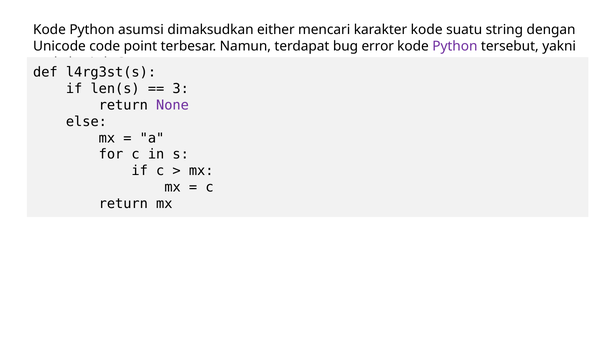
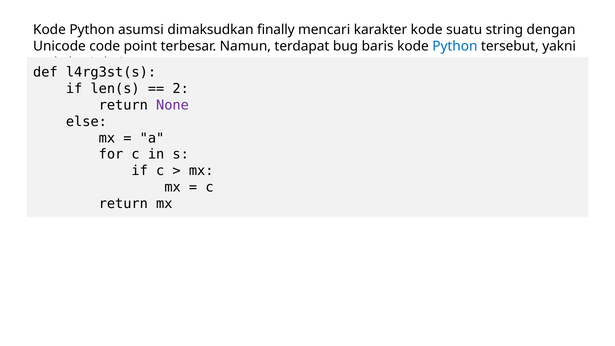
either: either -> finally
bug error: error -> baris
Python at (455, 46) colour: purple -> blue
3: 3 -> 2
